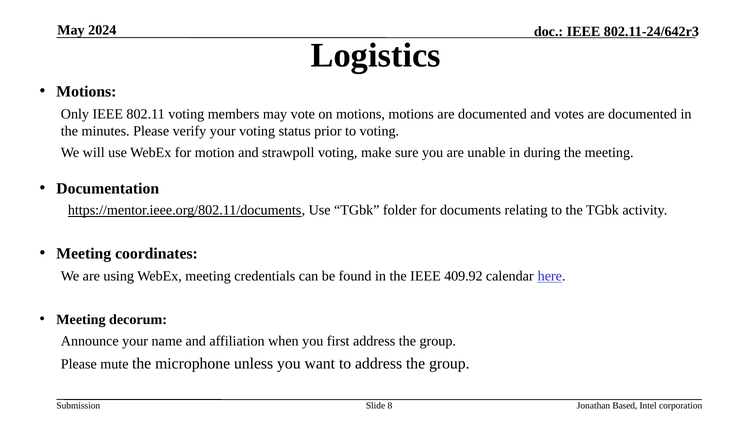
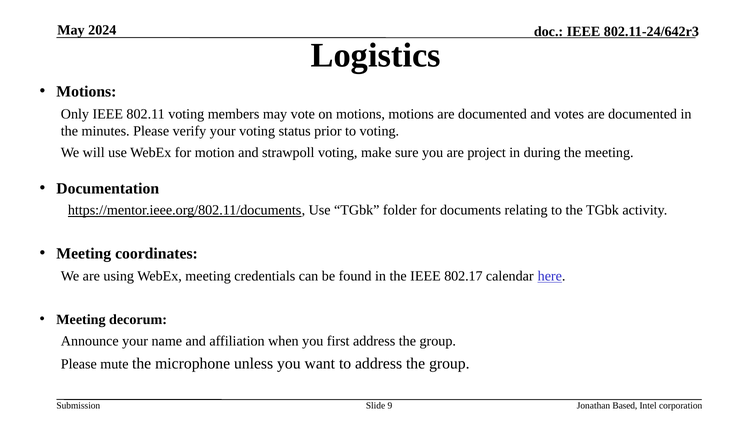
unable: unable -> project
409.92: 409.92 -> 802.17
8: 8 -> 9
